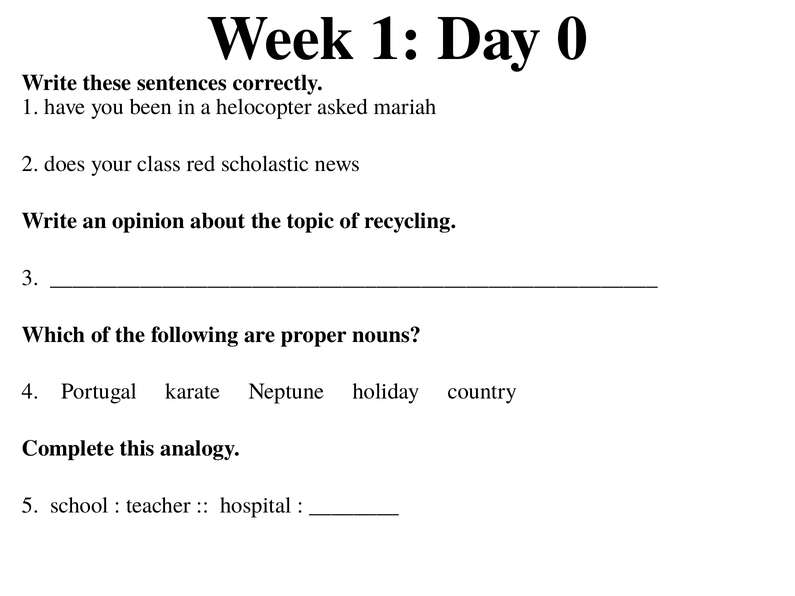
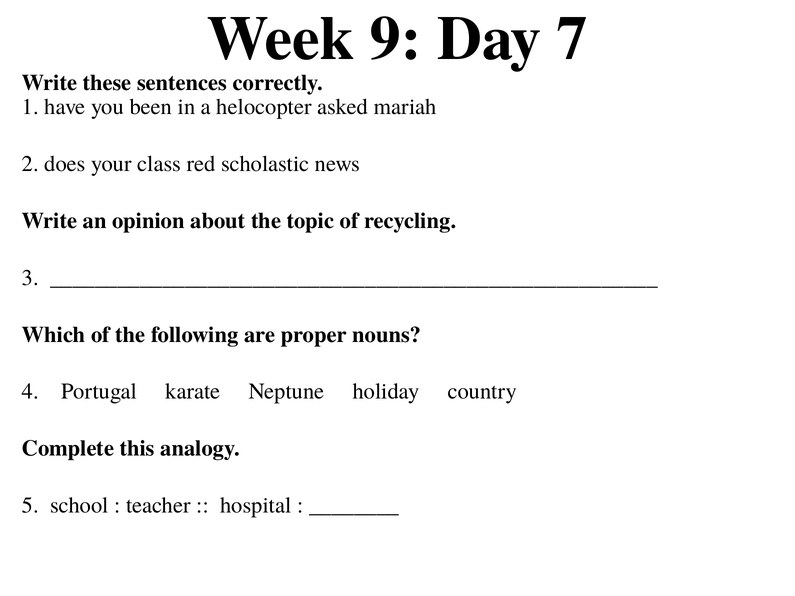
Week 1: 1 -> 9
0: 0 -> 7
